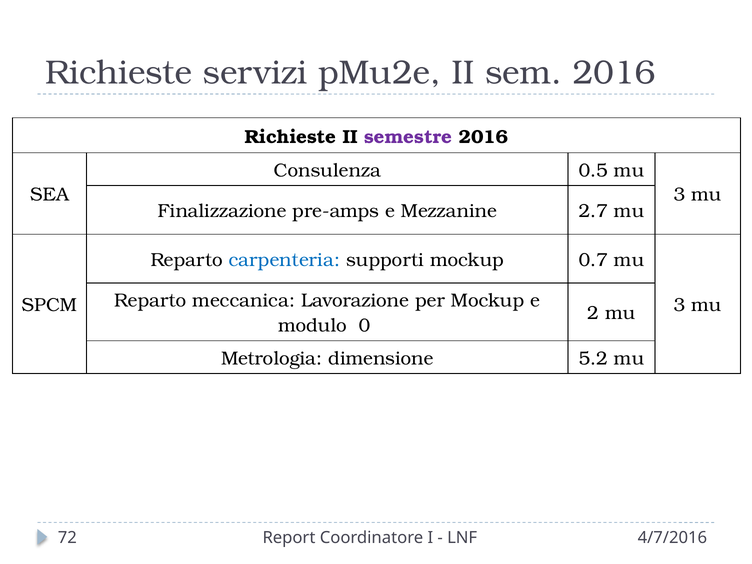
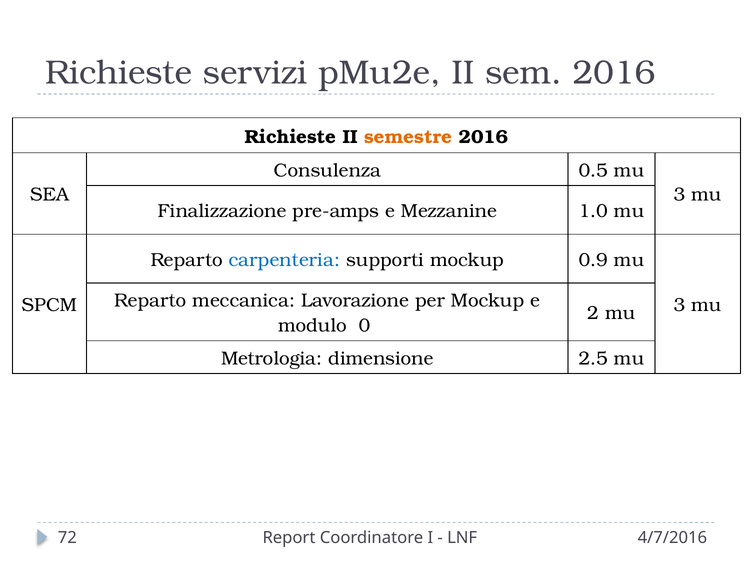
semestre colour: purple -> orange
2.7: 2.7 -> 1.0
0.7: 0.7 -> 0.9
5.2: 5.2 -> 2.5
